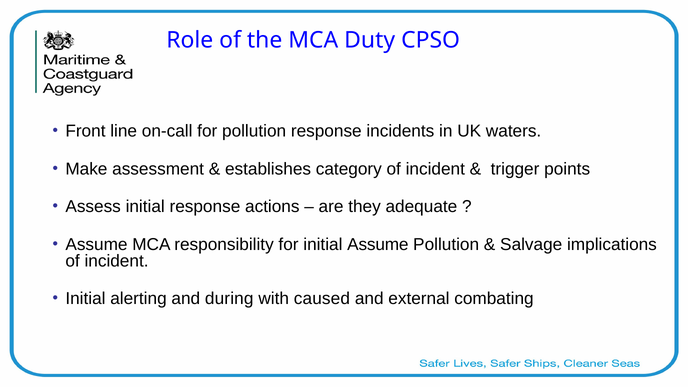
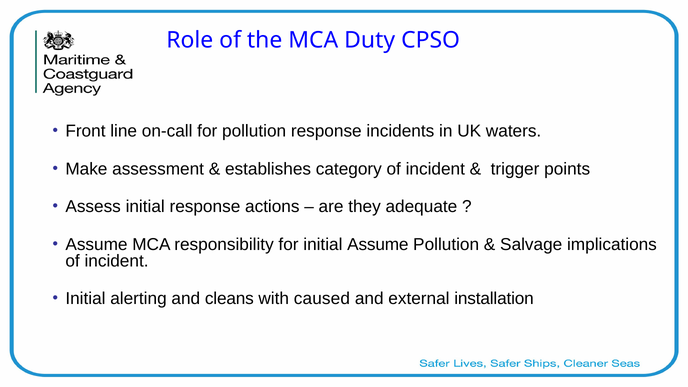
during: during -> cleans
combating: combating -> installation
